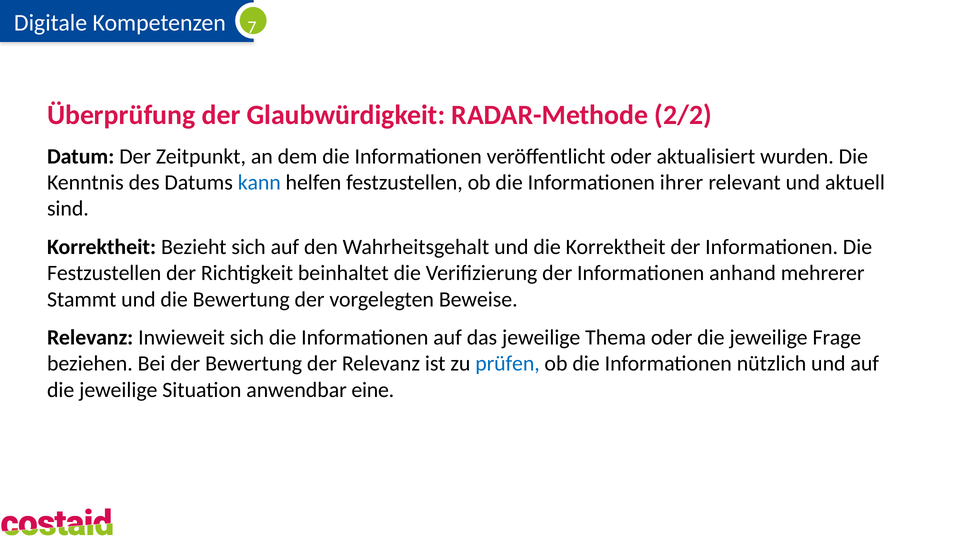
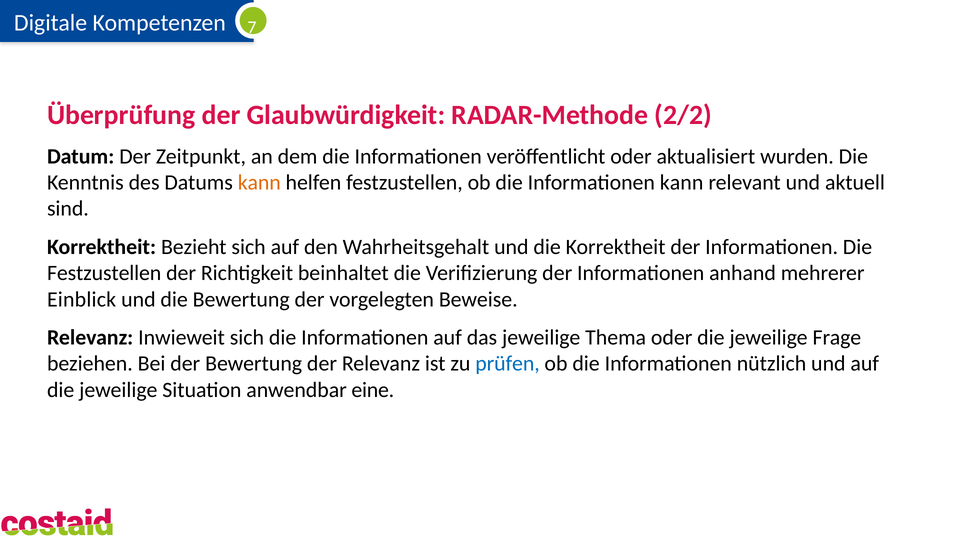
kann at (259, 182) colour: blue -> orange
Informationen ihrer: ihrer -> kann
Stammt: Stammt -> Einblick
